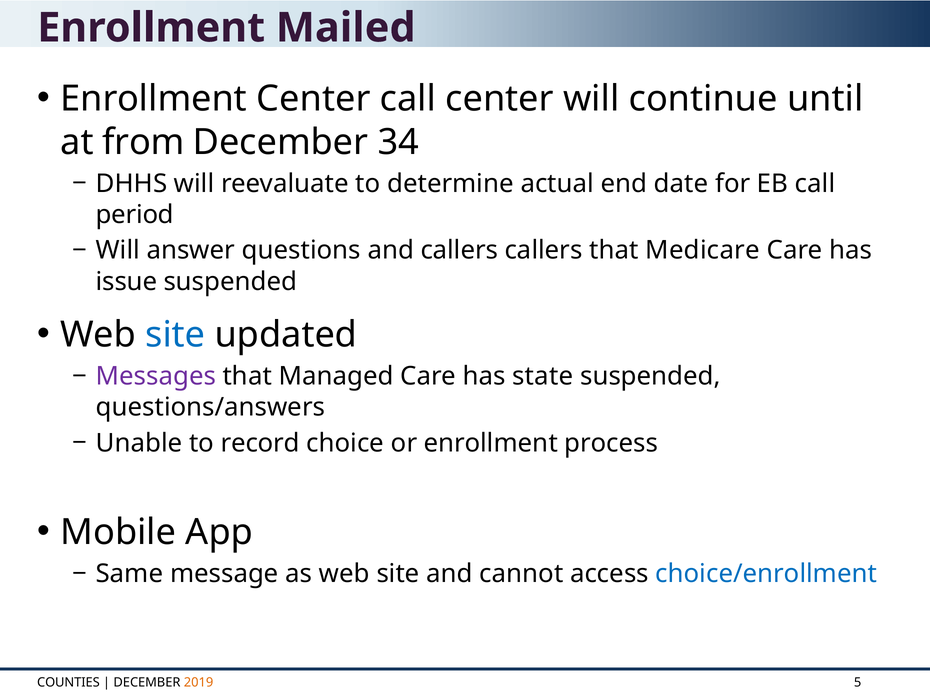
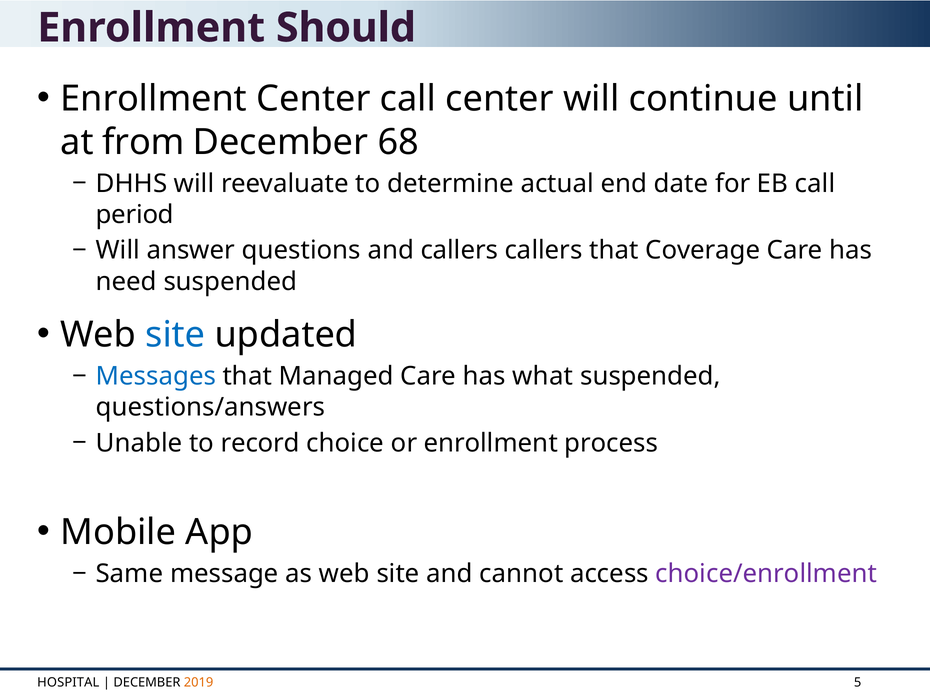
Mailed: Mailed -> Should
34: 34 -> 68
Medicare: Medicare -> Coverage
issue: issue -> need
Messages colour: purple -> blue
state: state -> what
choice/enrollment colour: blue -> purple
COUNTIES: COUNTIES -> HOSPITAL
